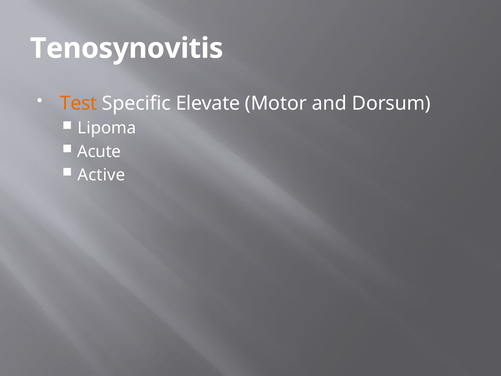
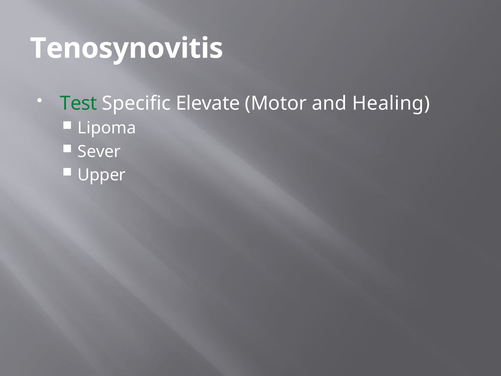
Test colour: orange -> green
Dorsum: Dorsum -> Healing
Acute: Acute -> Sever
Active: Active -> Upper
